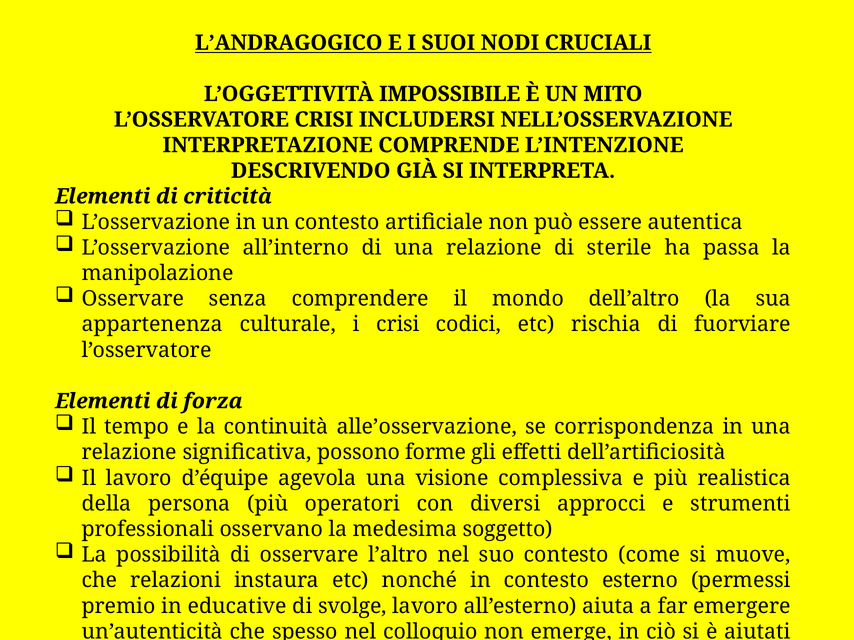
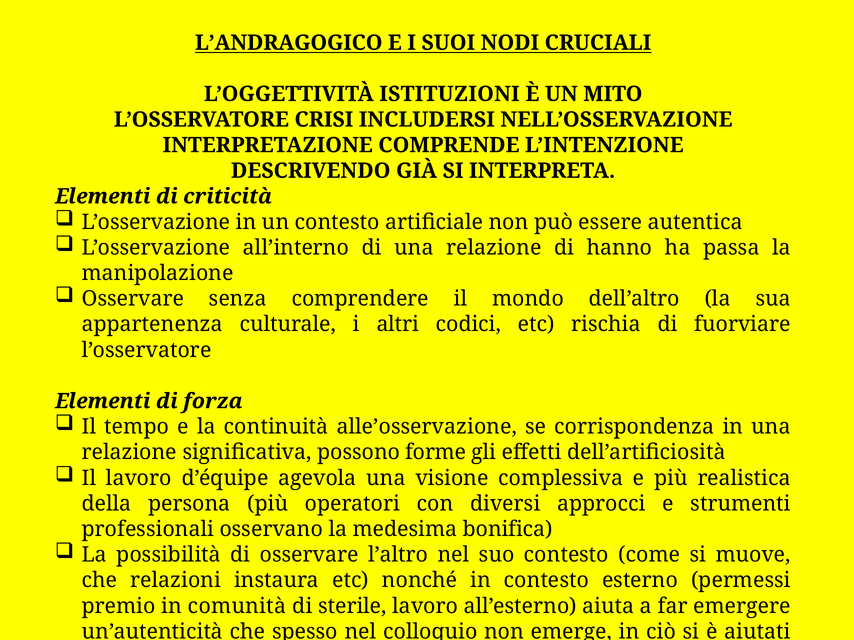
IMPOSSIBILE: IMPOSSIBILE -> ISTITUZIONI
sterile: sterile -> hanno
i crisi: crisi -> altri
soggetto: soggetto -> bonifica
educative: educative -> comunità
svolge: svolge -> sterile
